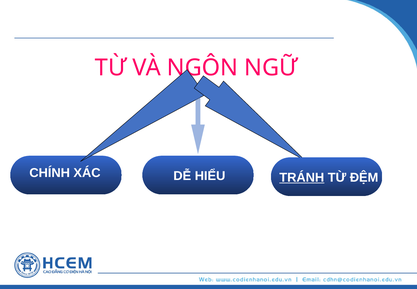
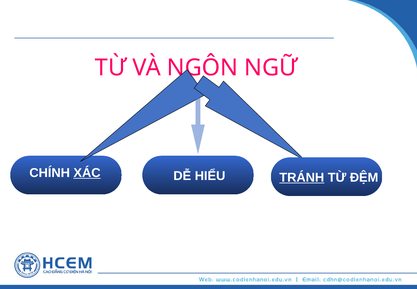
XÁC underline: none -> present
